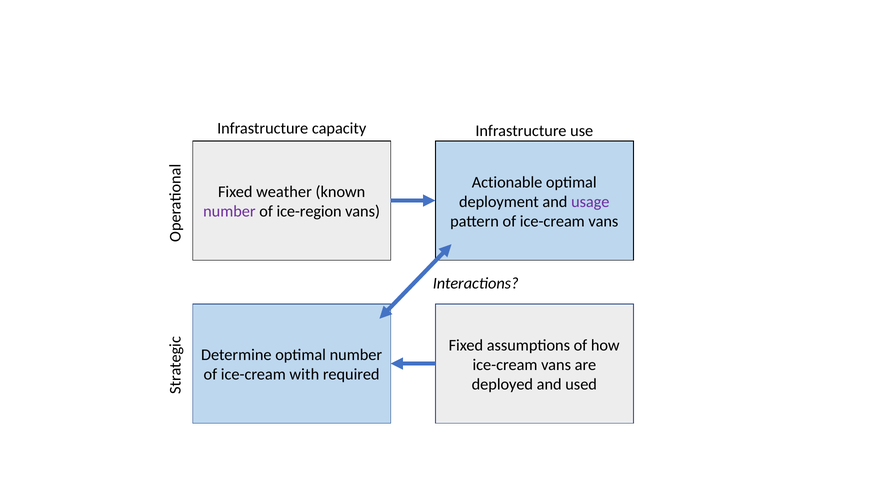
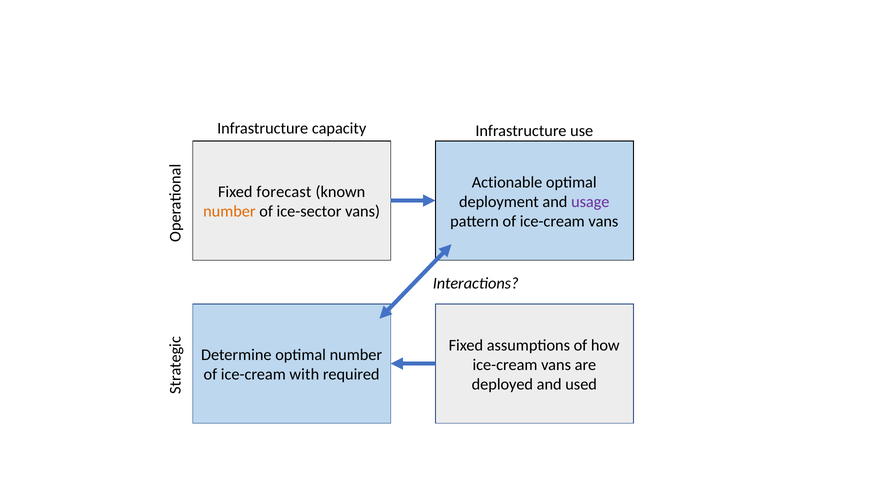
weather: weather -> forecast
number at (229, 212) colour: purple -> orange
ice-region: ice-region -> ice-sector
